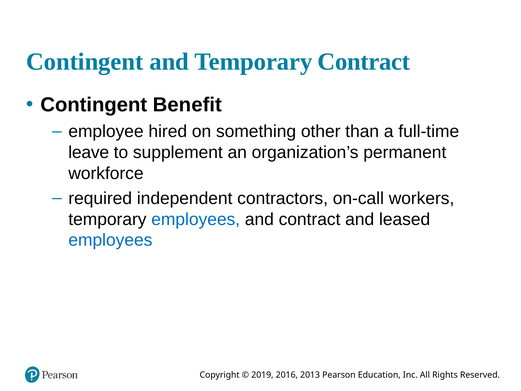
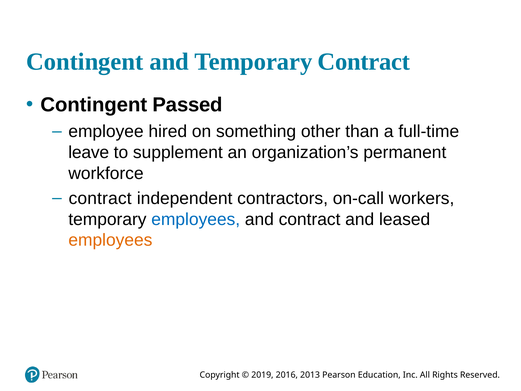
Benefit: Benefit -> Passed
required at (100, 198): required -> contract
employees at (110, 240) colour: blue -> orange
